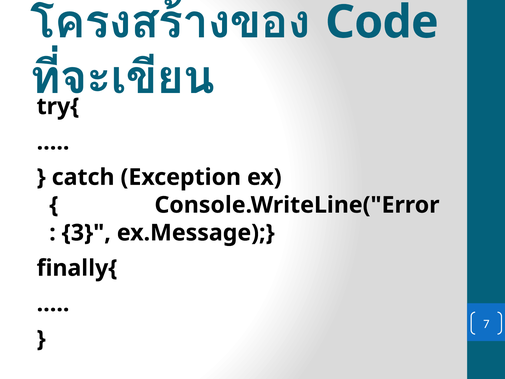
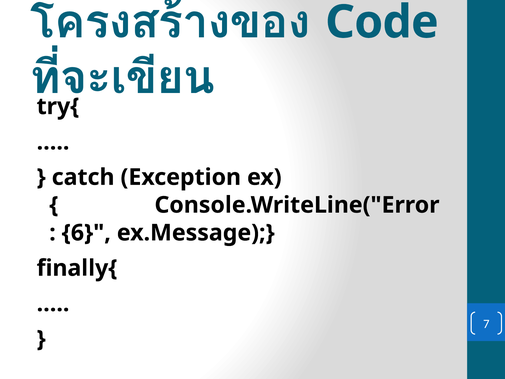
3: 3 -> 6
